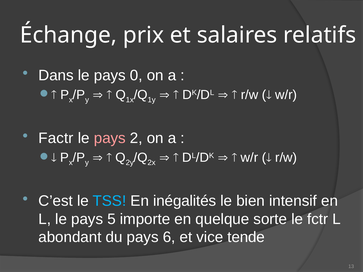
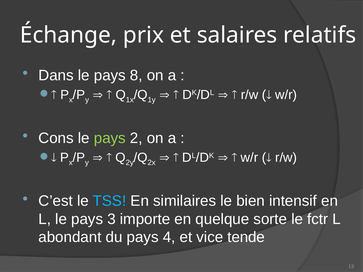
0: 0 -> 8
Factr: Factr -> Cons
pays at (110, 138) colour: pink -> light green
inégalités: inégalités -> similaires
5: 5 -> 3
6: 6 -> 4
